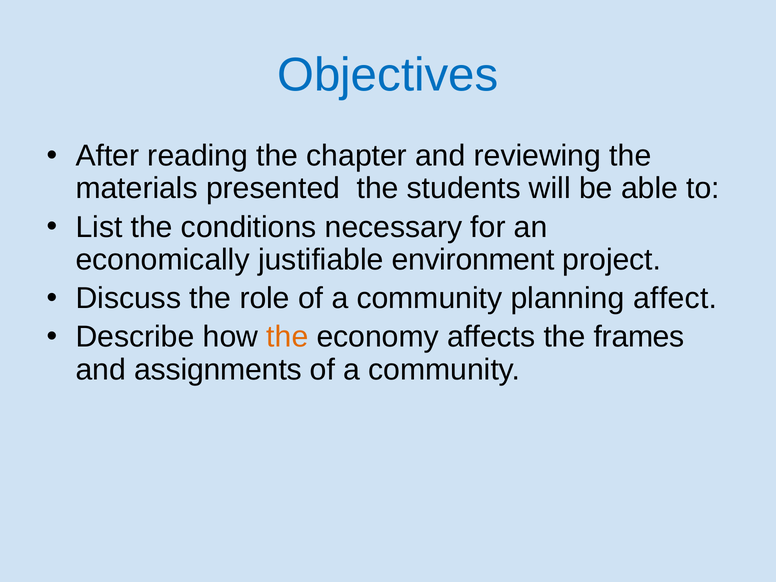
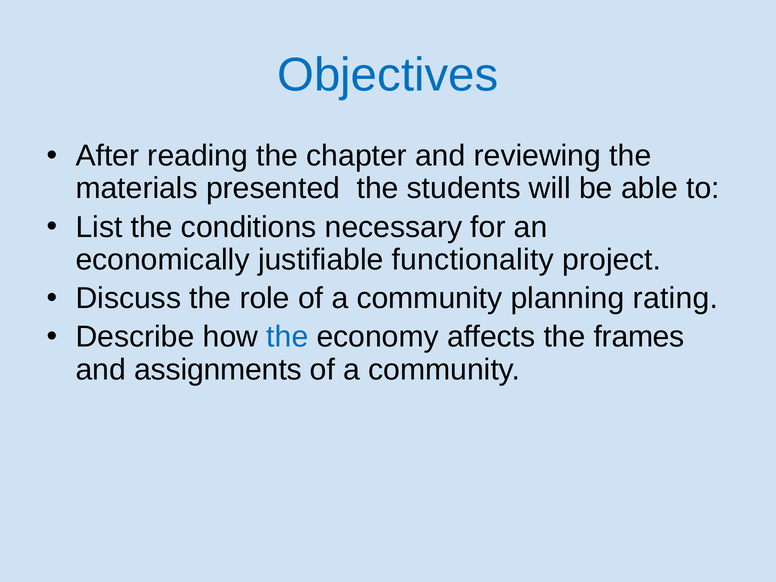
environment: environment -> functionality
affect: affect -> rating
the at (287, 337) colour: orange -> blue
